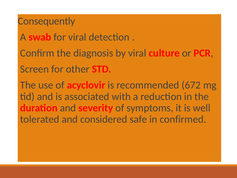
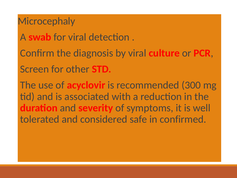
Consequently: Consequently -> Microcephaly
672: 672 -> 300
